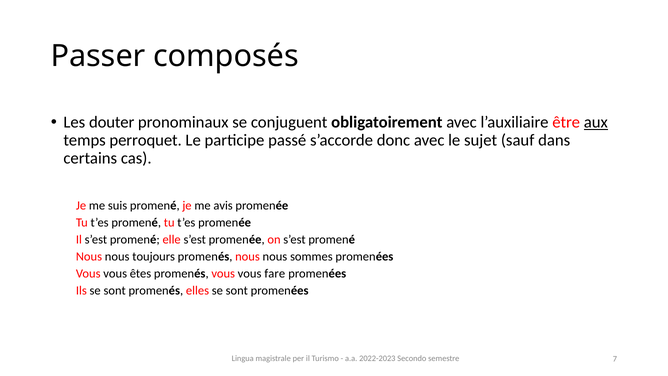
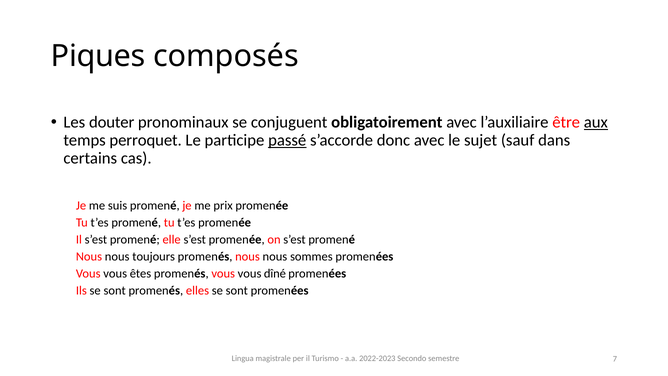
Passer: Passer -> Piques
passé underline: none -> present
avis: avis -> prix
fare: fare -> dîné
